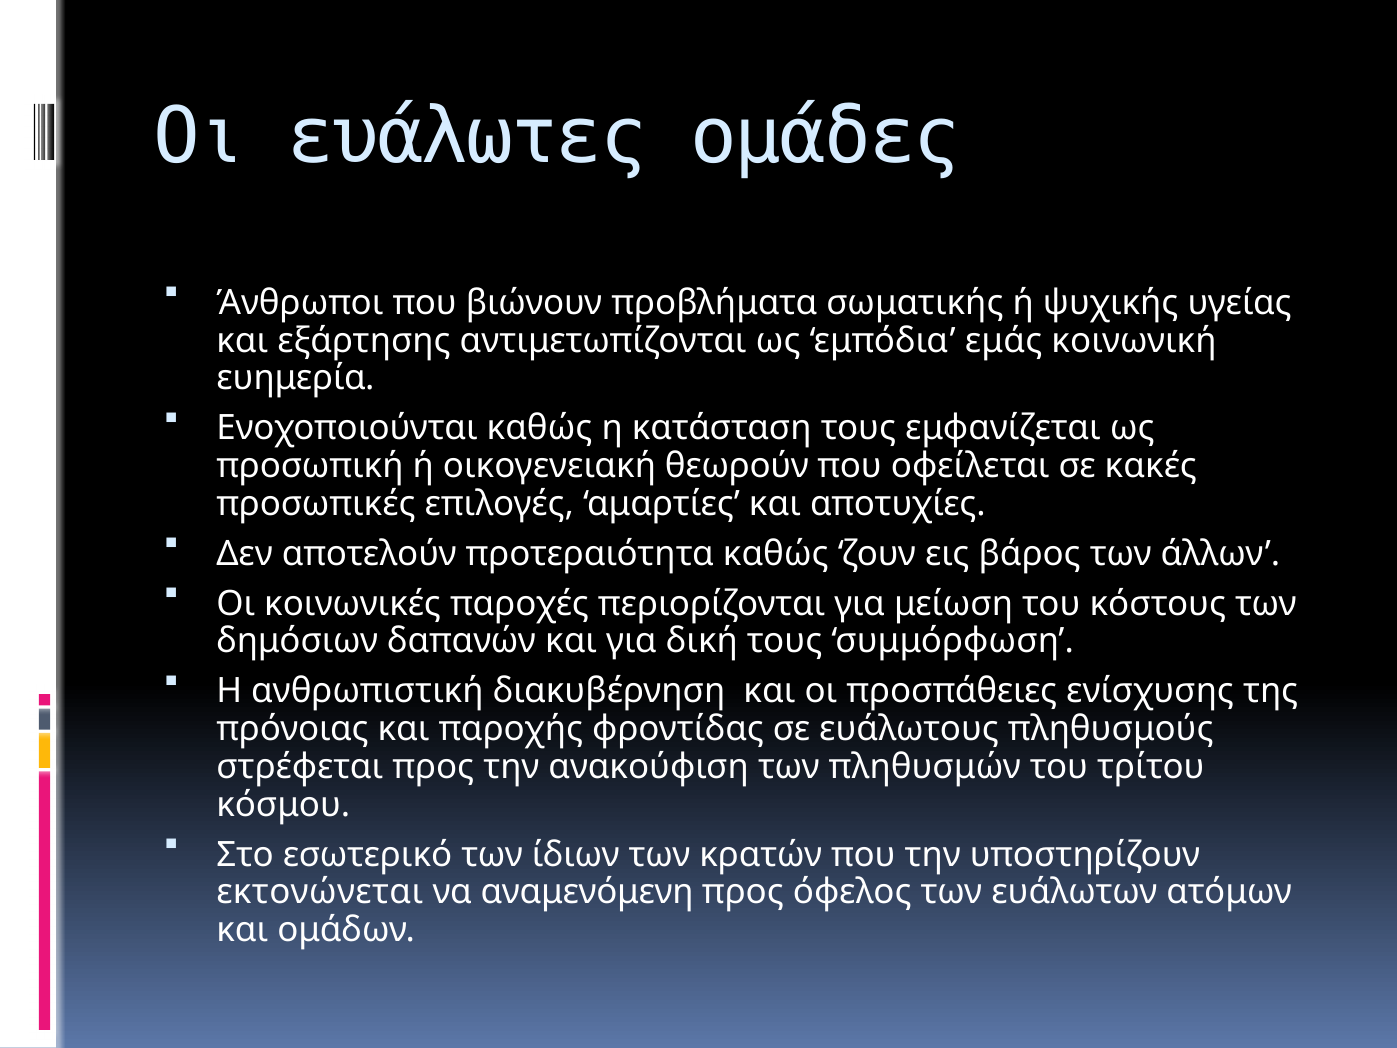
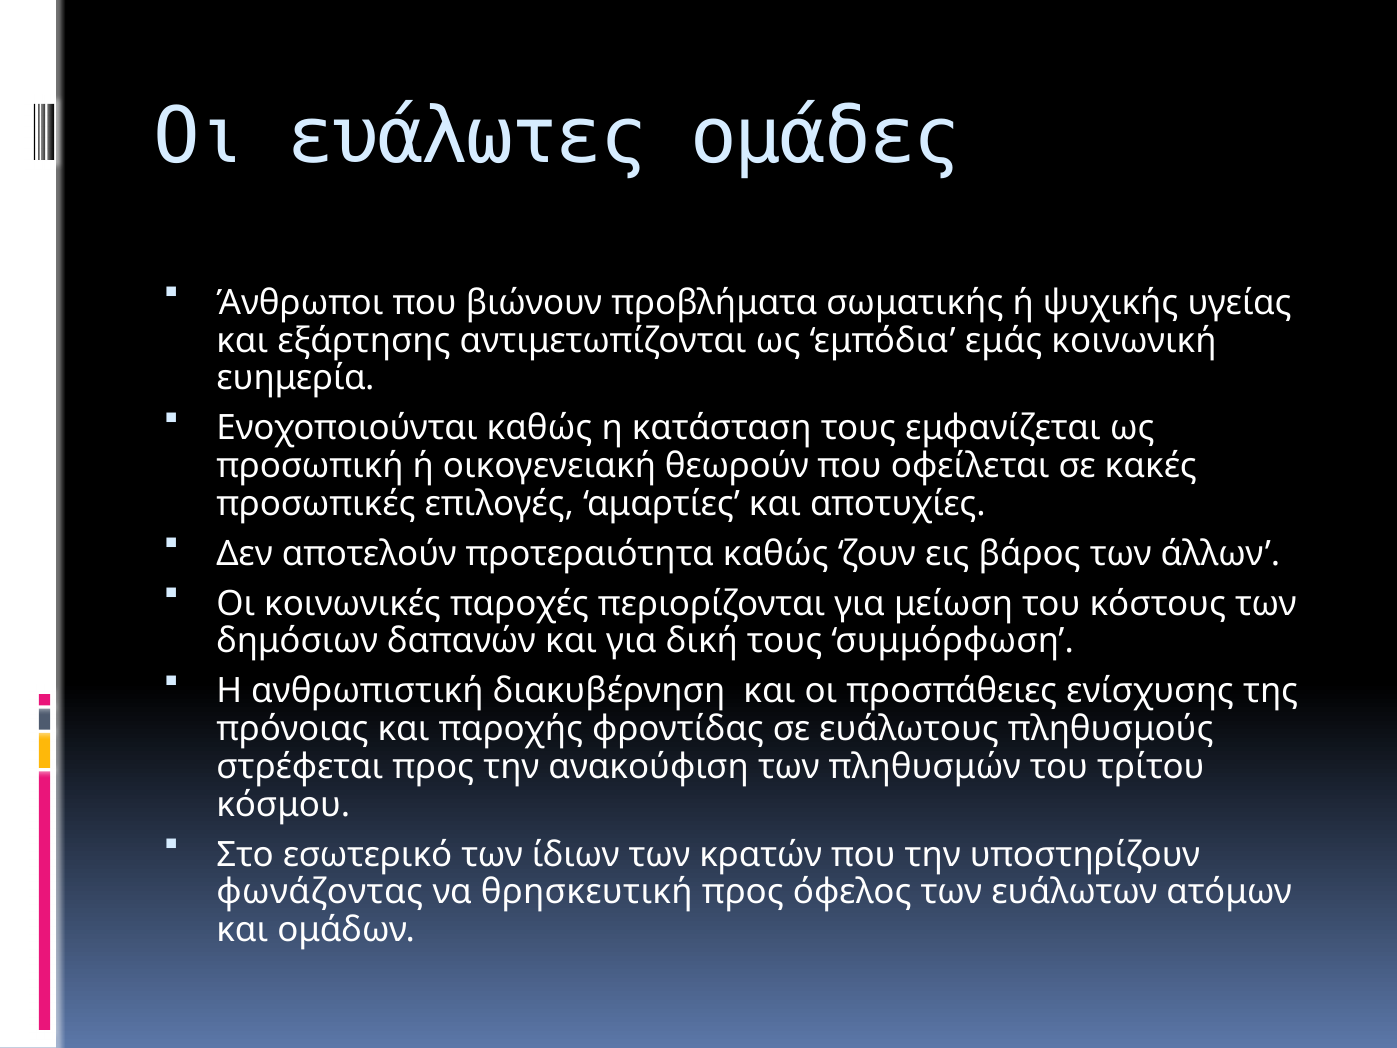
εκτονώνεται: εκτονώνεται -> φωνάζοντας
αναμενόμενη: αναμενόμενη -> θρησκευτική
